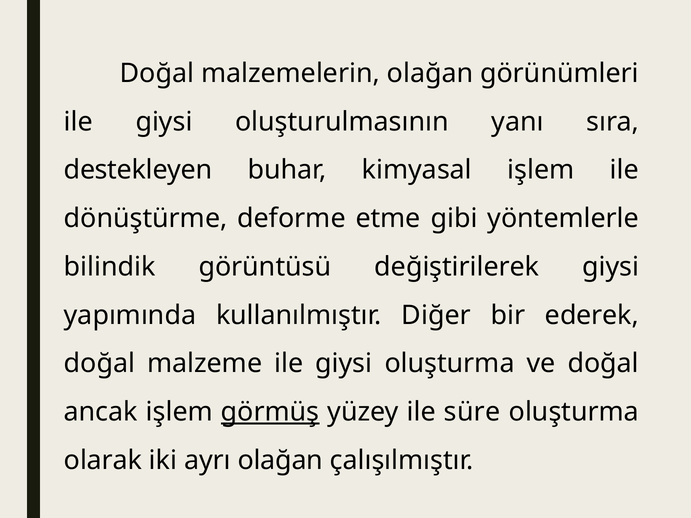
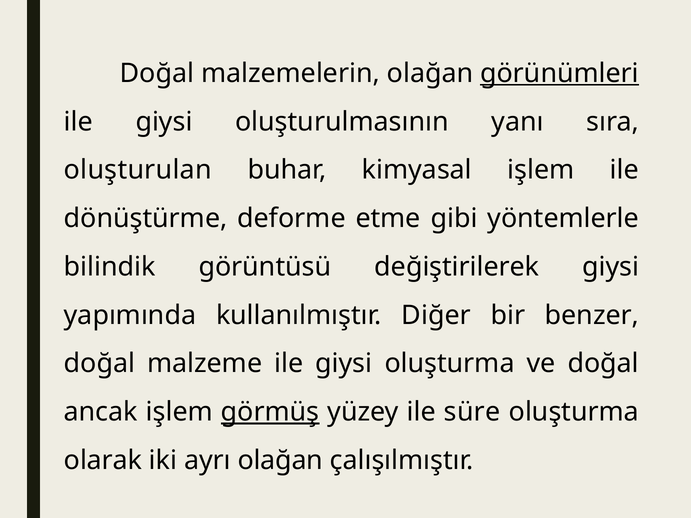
görünümleri underline: none -> present
destekleyen: destekleyen -> oluşturulan
ederek: ederek -> benzer
